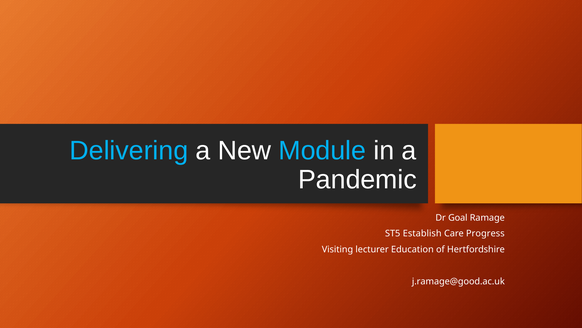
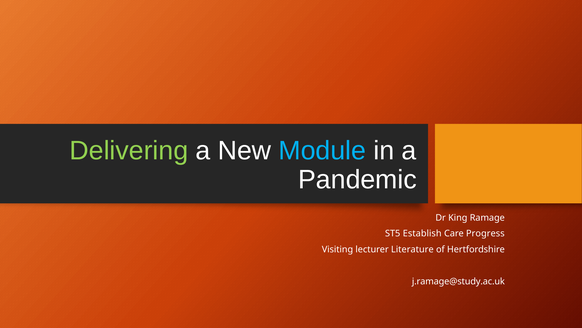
Delivering colour: light blue -> light green
Goal: Goal -> King
Education: Education -> Literature
j.ramage@good.ac.uk: j.ramage@good.ac.uk -> j.ramage@study.ac.uk
